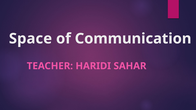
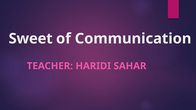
Space: Space -> Sweet
